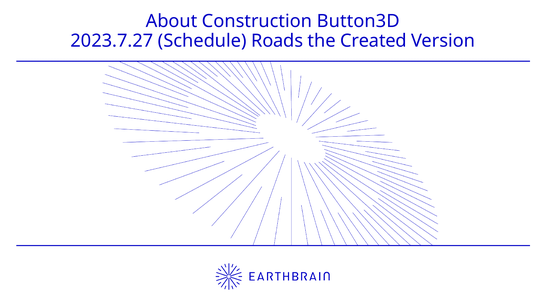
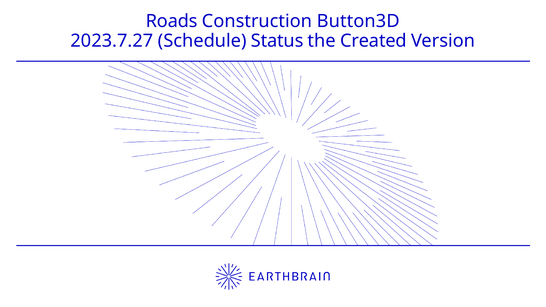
About: About -> Roads
Roads: Roads -> Status
